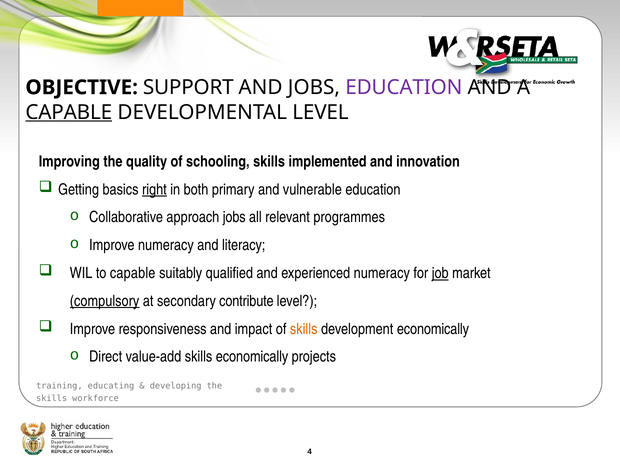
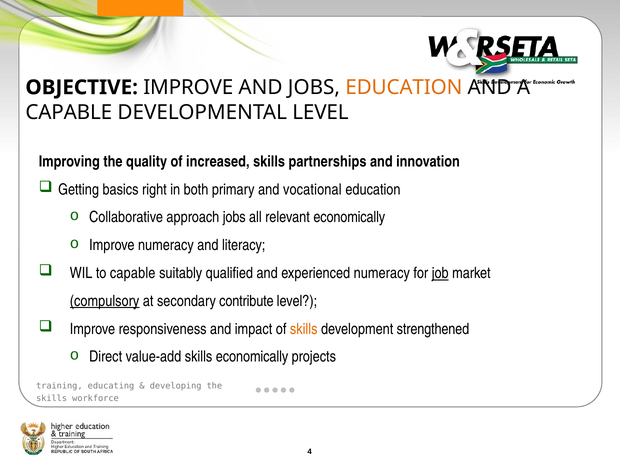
OBJECTIVE SUPPORT: SUPPORT -> IMPROVE
EDUCATION at (404, 87) colour: purple -> orange
CAPABLE at (69, 112) underline: present -> none
schooling: schooling -> increased
implemented: implemented -> partnerships
right underline: present -> none
vulnerable: vulnerable -> vocational
relevant programmes: programmes -> economically
development economically: economically -> strengthened
